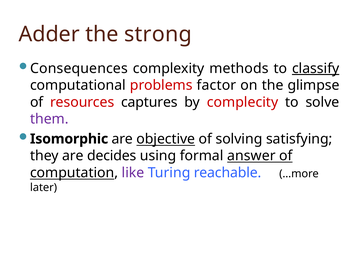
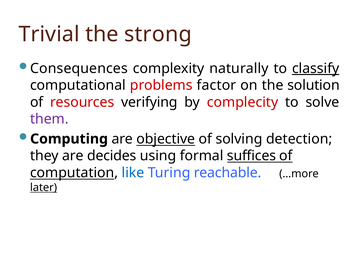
Adder: Adder -> Trivial
methods: methods -> naturally
glimpse: glimpse -> solution
captures: captures -> verifying
Isomorphic: Isomorphic -> Computing
satisfying: satisfying -> detection
answer: answer -> suffices
like colour: purple -> blue
later underline: none -> present
